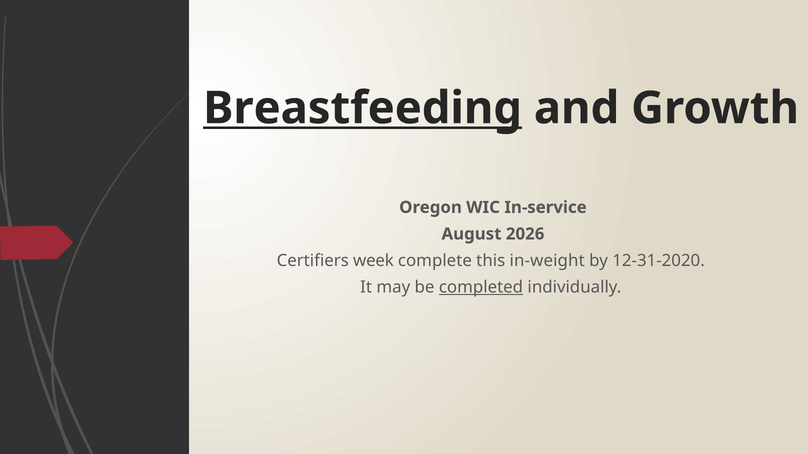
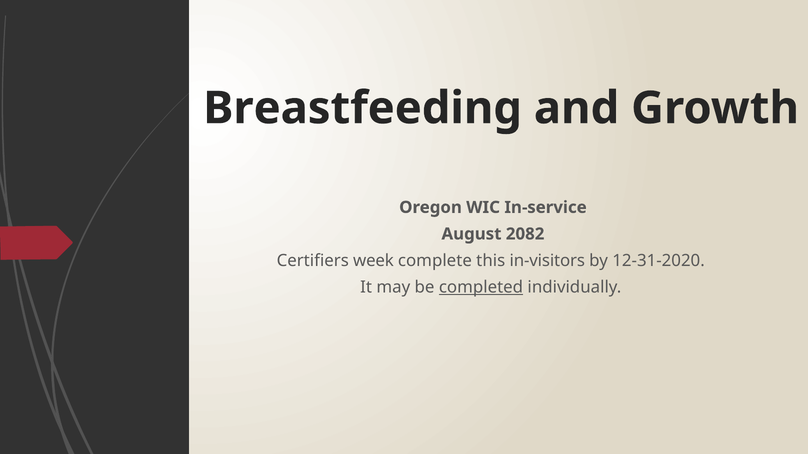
Breastfeeding underline: present -> none
2026: 2026 -> 2082
in-weight: in-weight -> in-visitors
